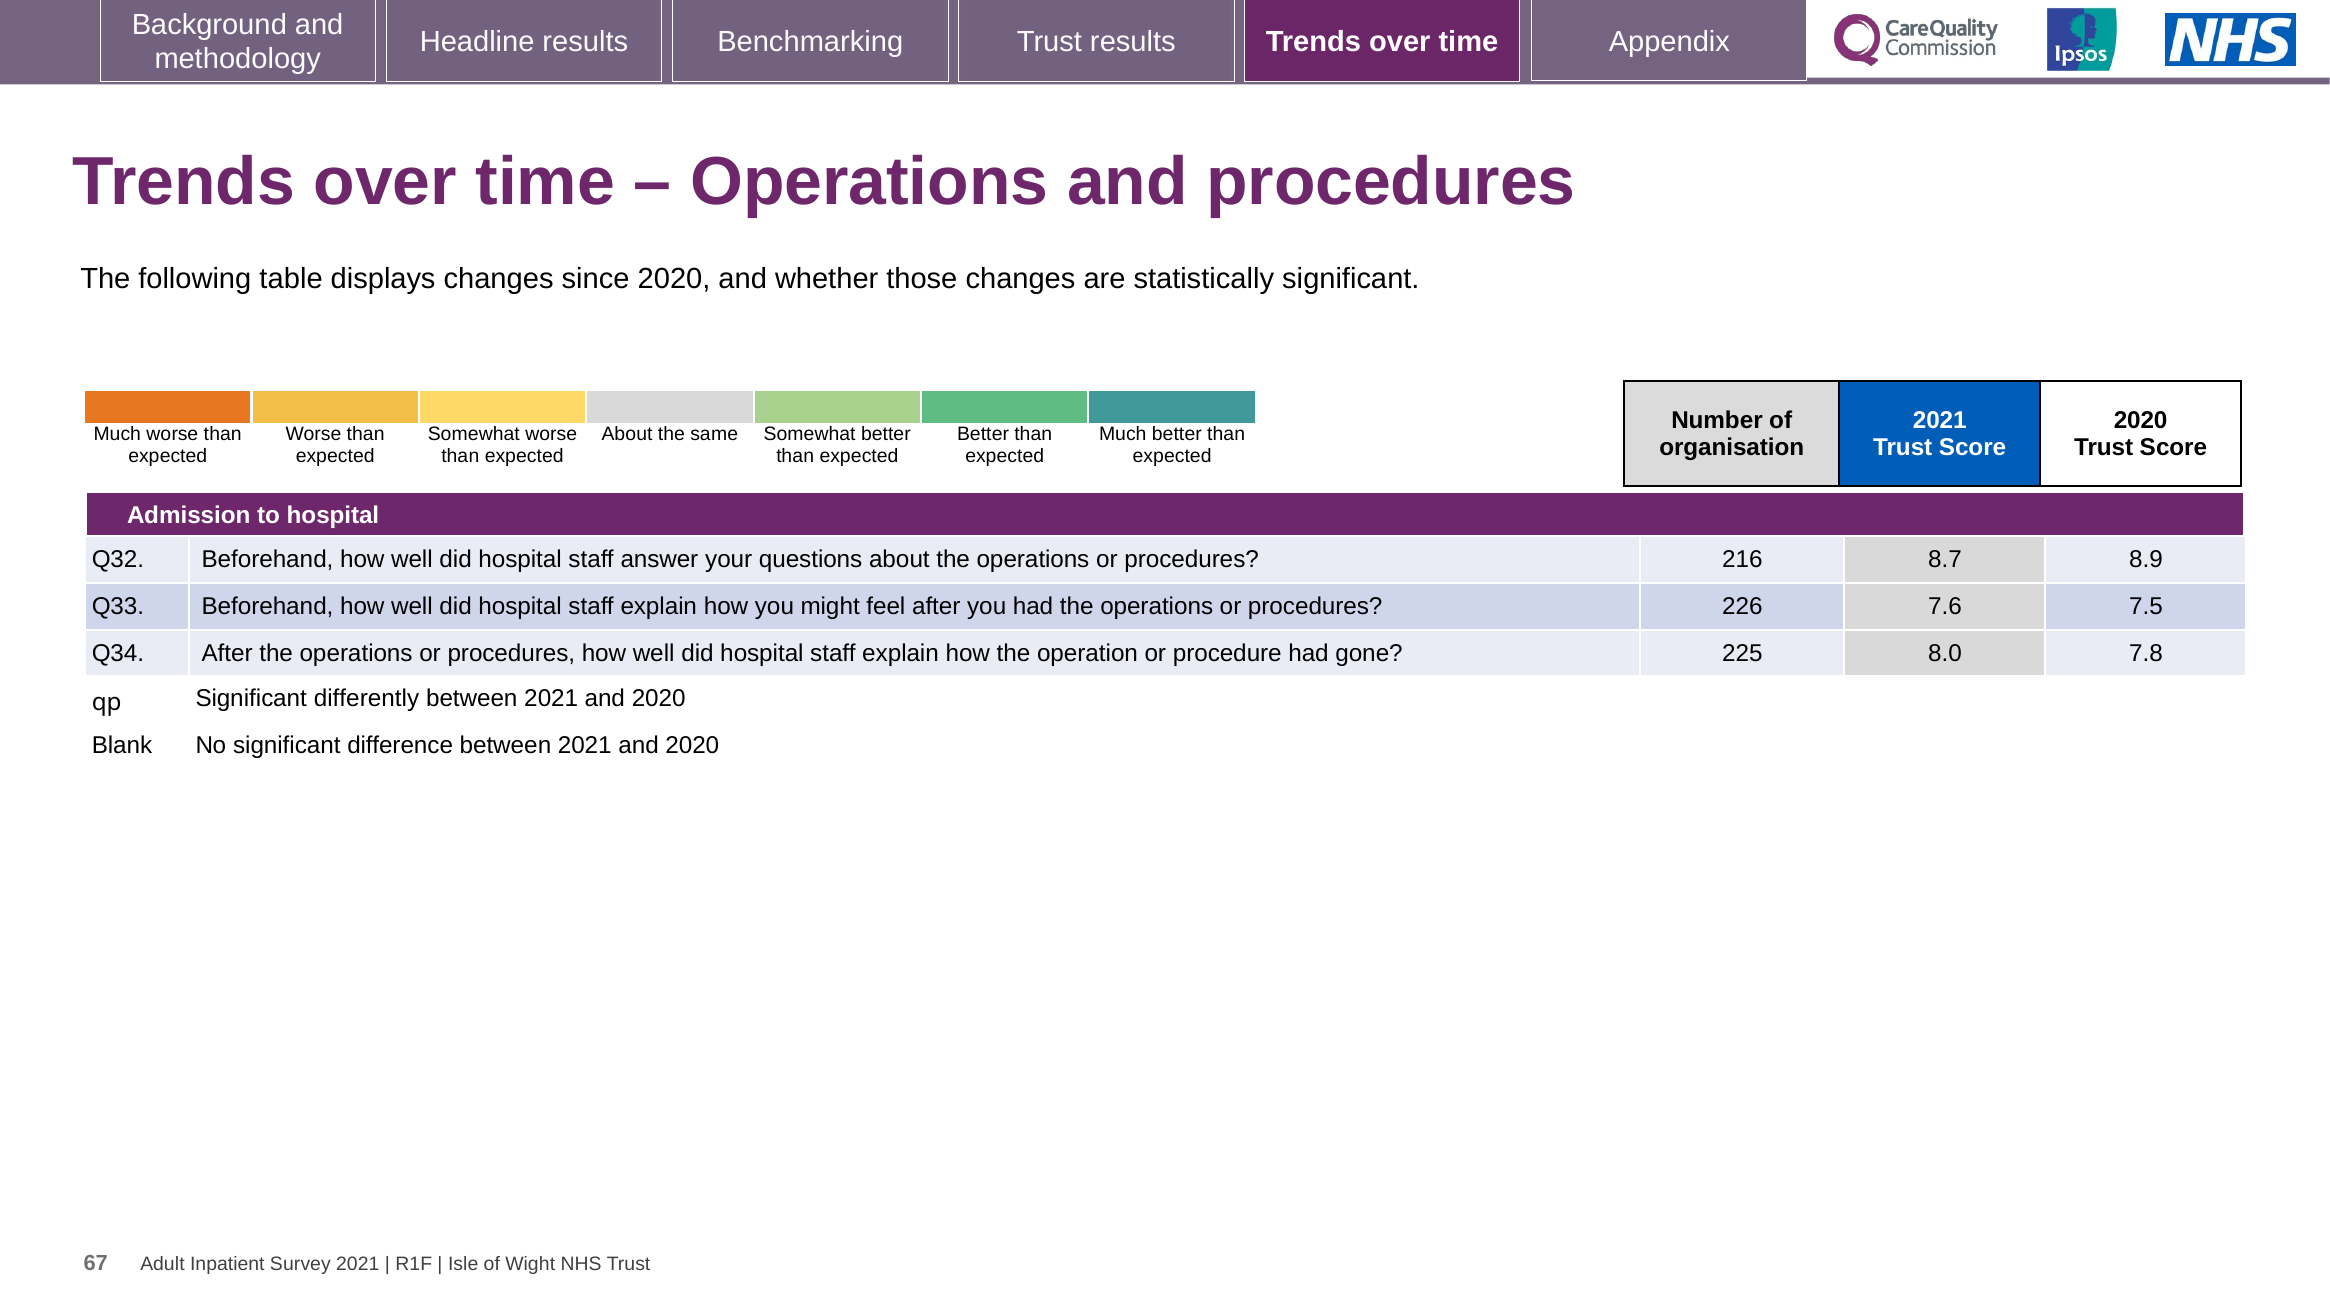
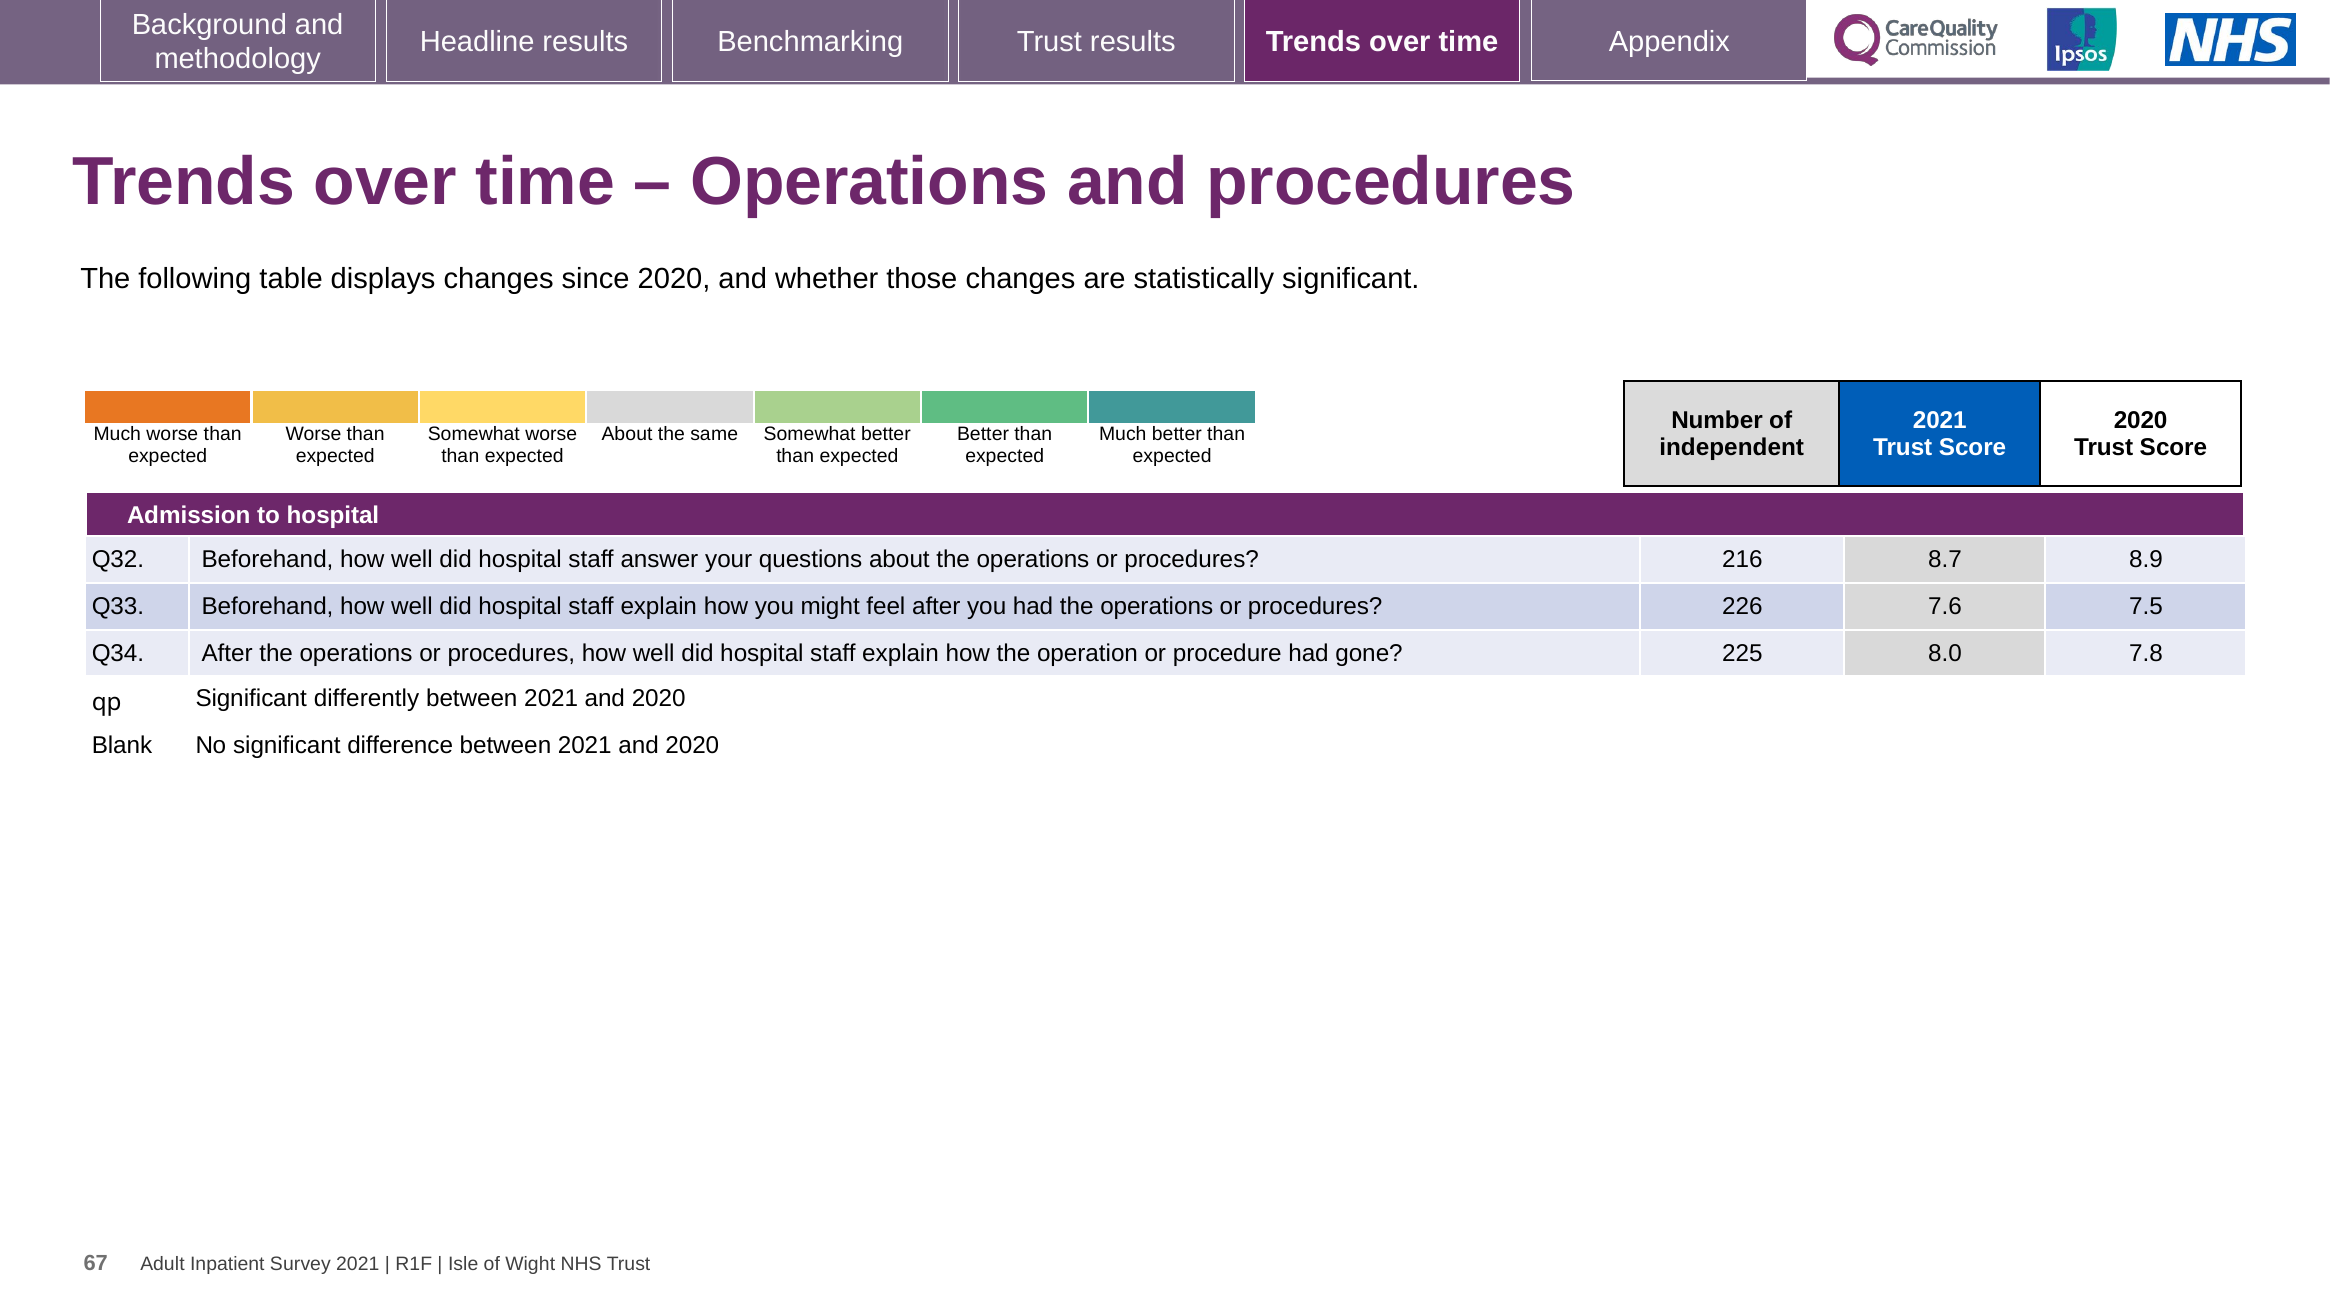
organisation: organisation -> independent
